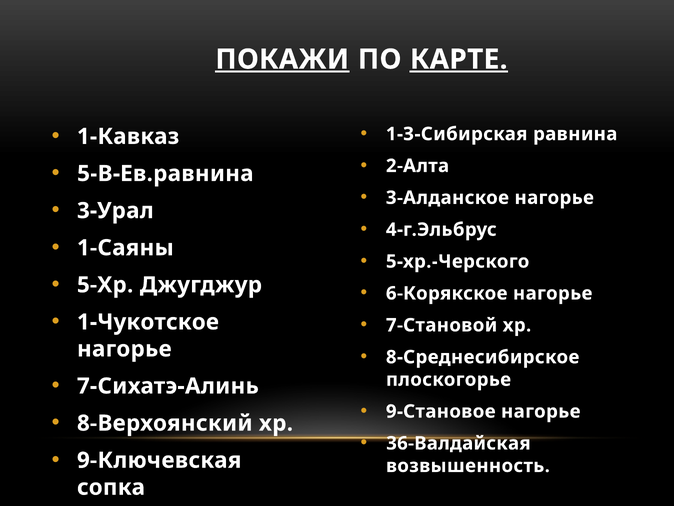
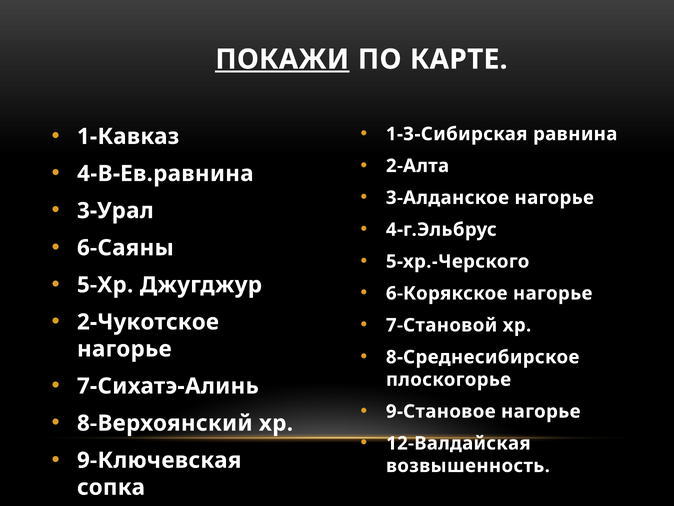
КАРТЕ underline: present -> none
5-В-Ев.равнина: 5-В-Ев.равнина -> 4-В-Ев.равнина
1-Саяны: 1-Саяны -> 6-Саяны
1-Чукотское: 1-Чукотское -> 2-Чукотское
36-Валдайская: 36-Валдайская -> 12-Валдайская
